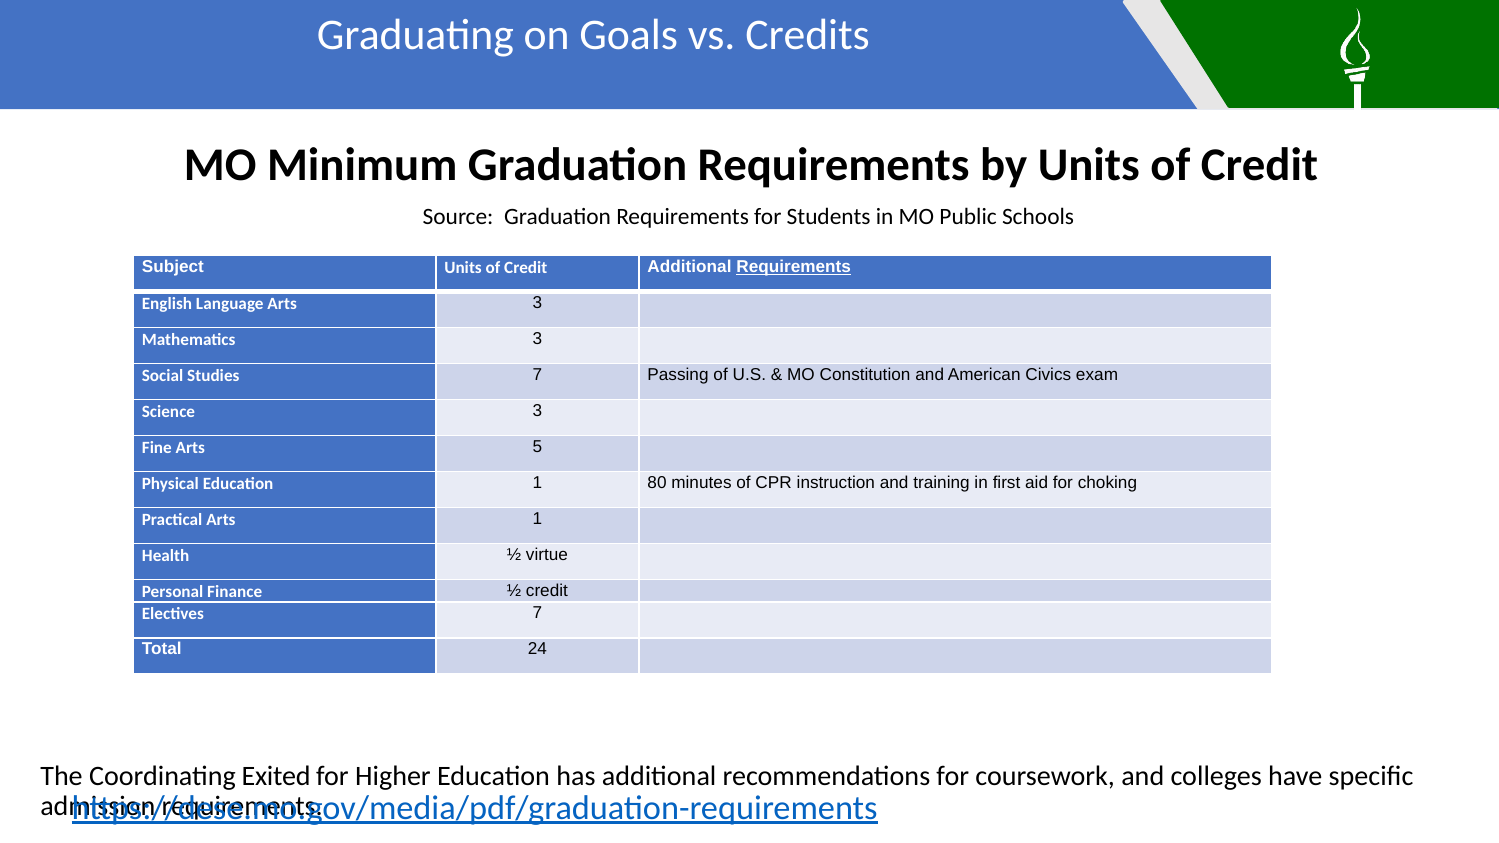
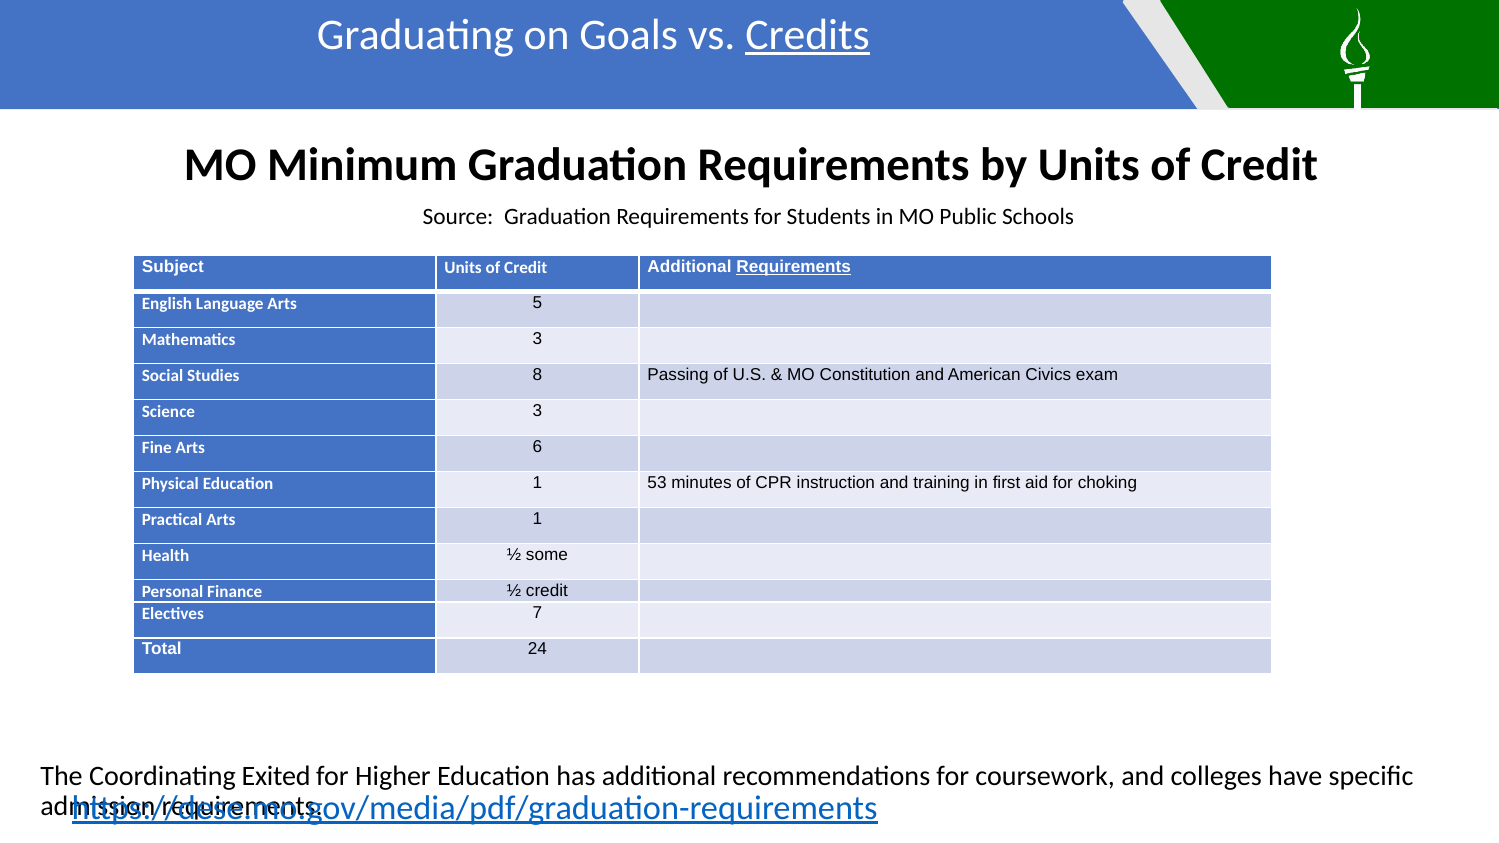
Credits underline: none -> present
Arts 3: 3 -> 5
Studies 7: 7 -> 8
5: 5 -> 6
80: 80 -> 53
virtue: virtue -> some
